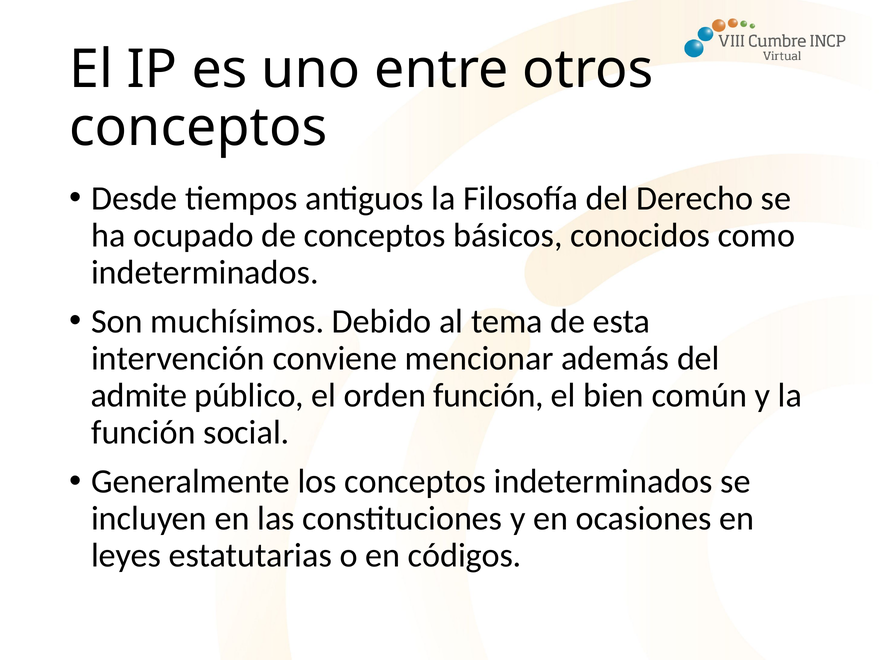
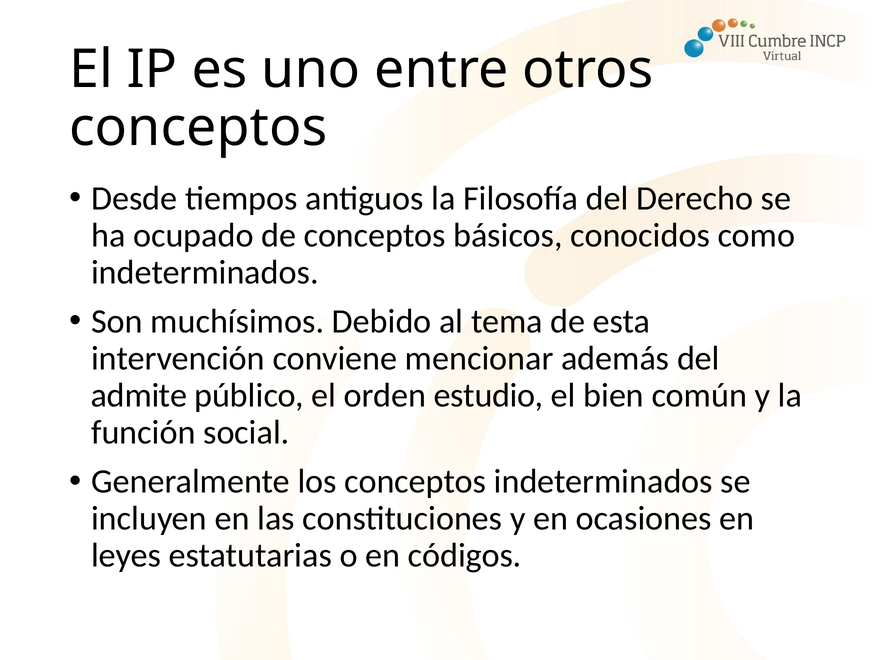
orden función: función -> estudio
